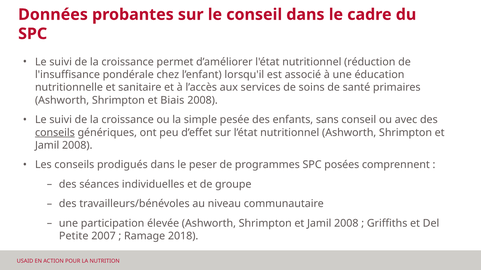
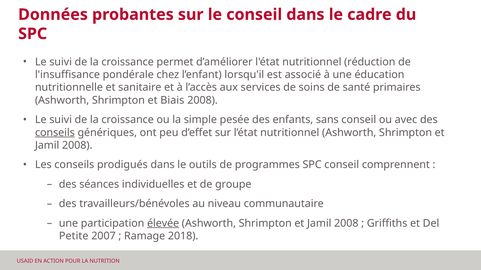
peser: peser -> outils
SPC posées: posées -> conseil
élevée underline: none -> present
